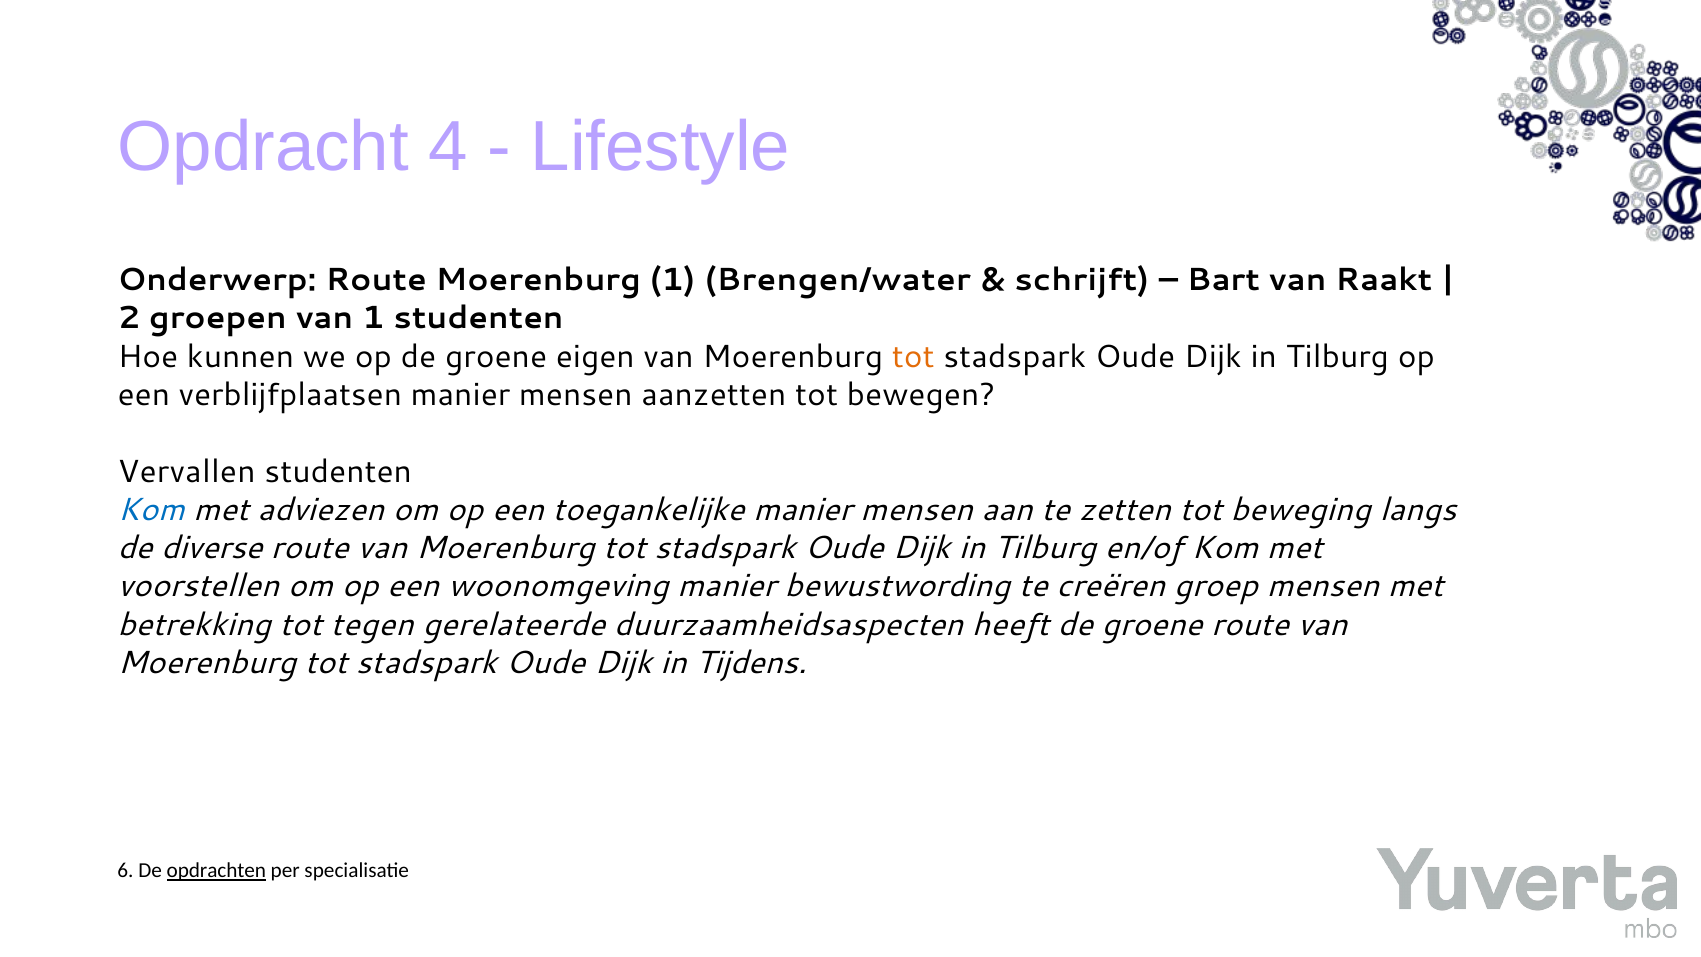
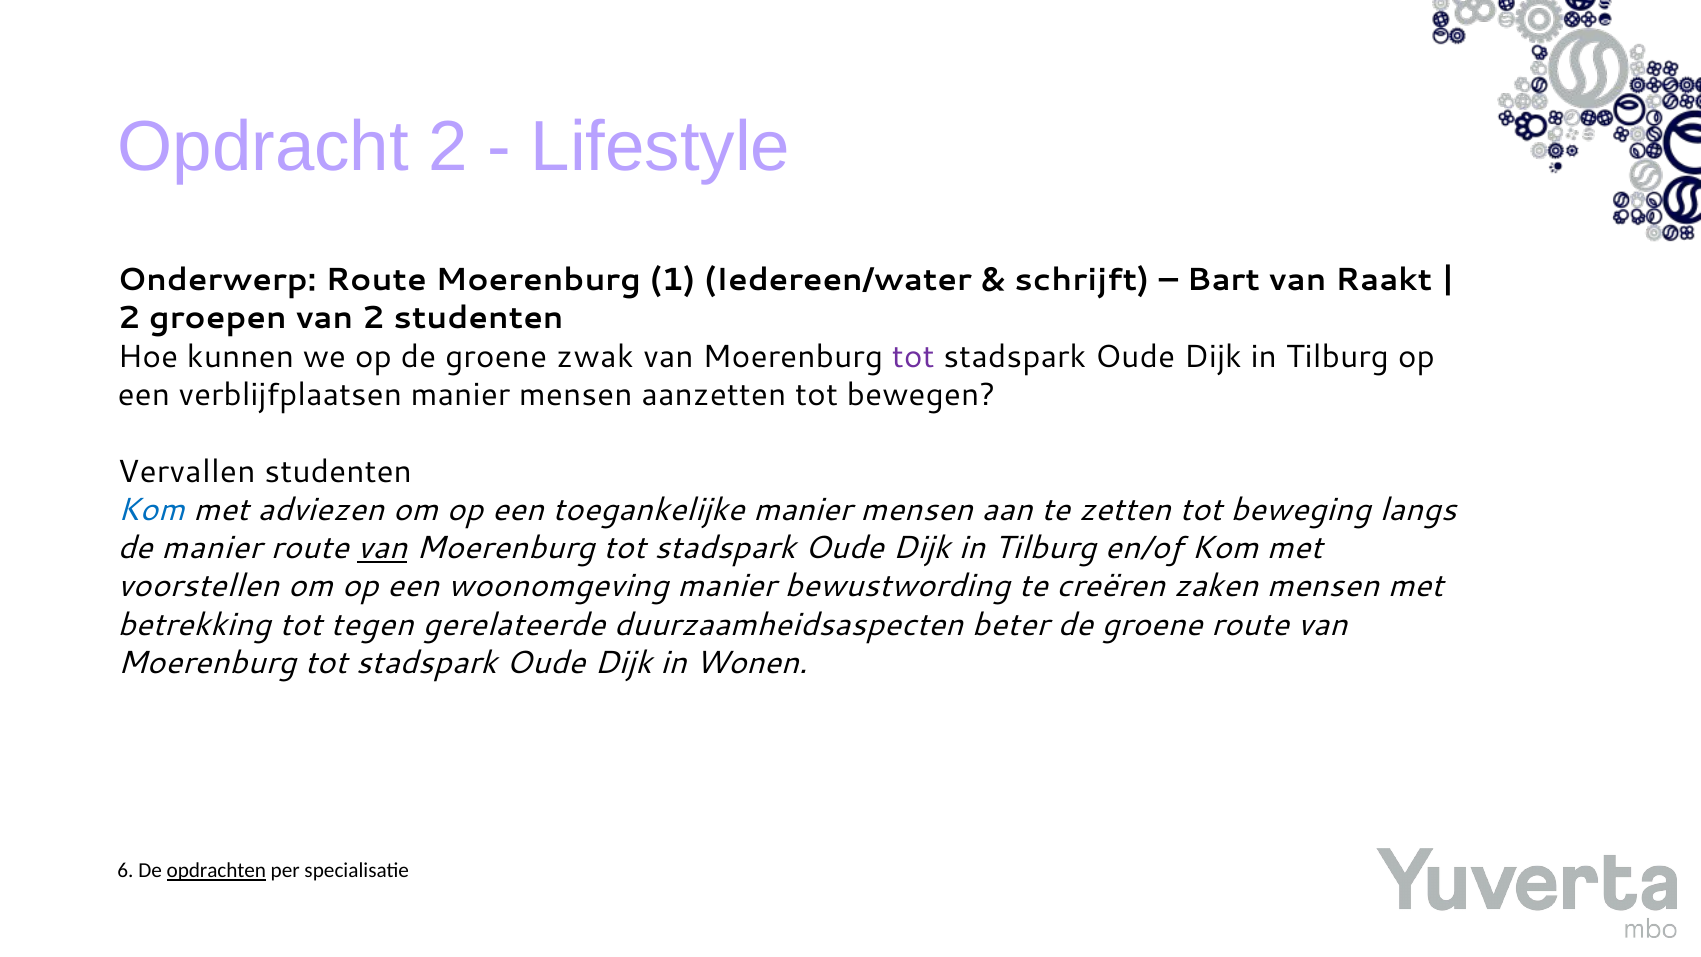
Opdracht 4: 4 -> 2
Brengen/water: Brengen/water -> Iedereen/water
van 1: 1 -> 2
eigen: eigen -> zwak
tot at (913, 357) colour: orange -> purple
de diverse: diverse -> manier
van at (382, 548) underline: none -> present
groep: groep -> zaken
heeft: heeft -> beter
Tijdens: Tijdens -> Wonen
